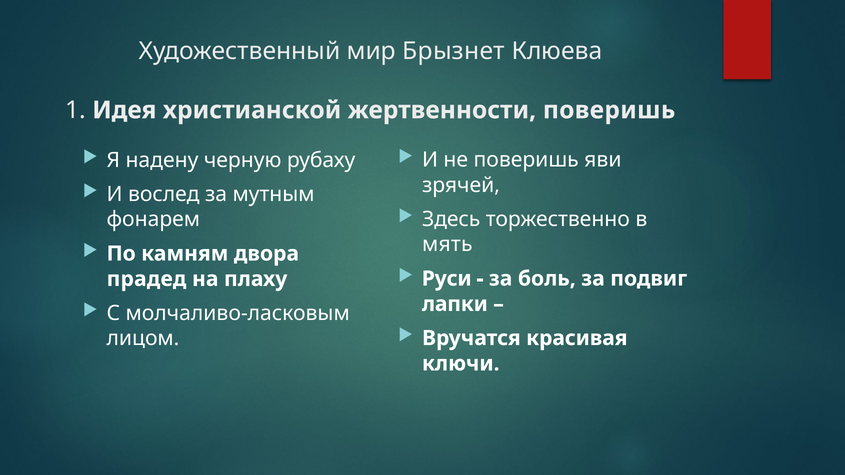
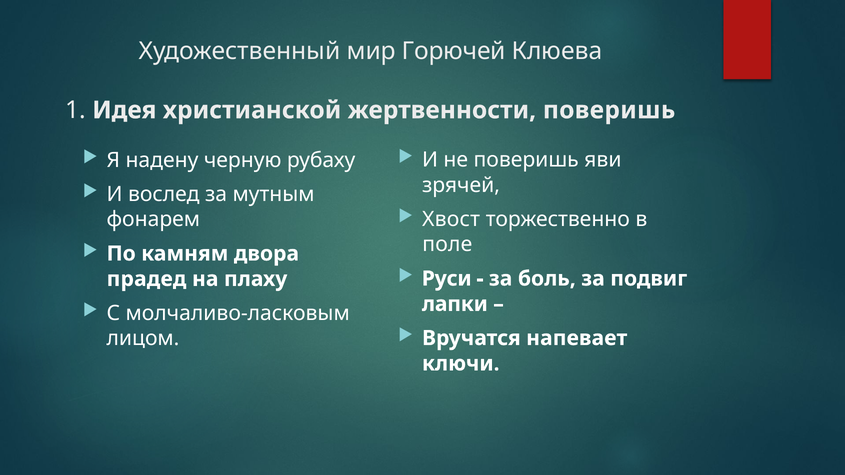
Брызнет: Брызнет -> Горючей
Здесь: Здесь -> Хвост
мять: мять -> поле
красивая: красивая -> напевает
